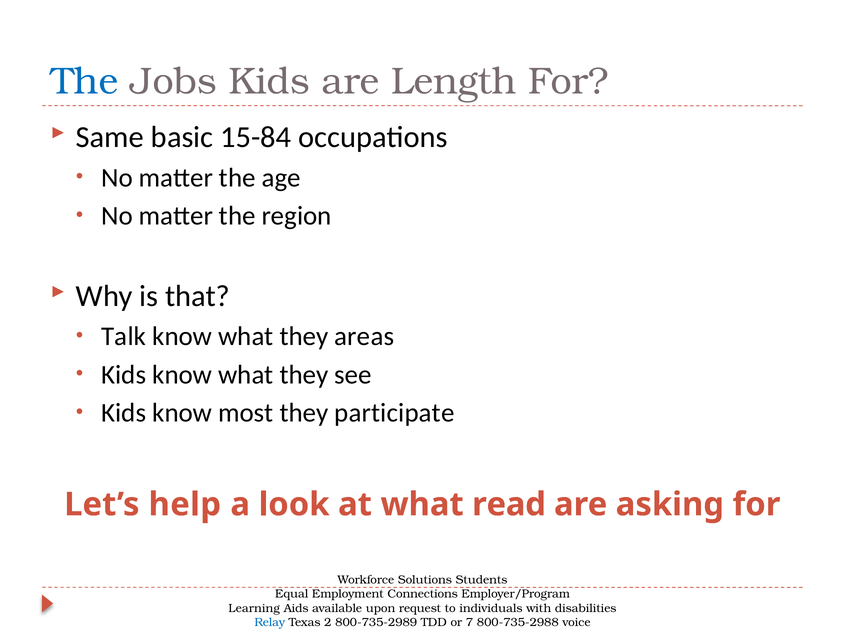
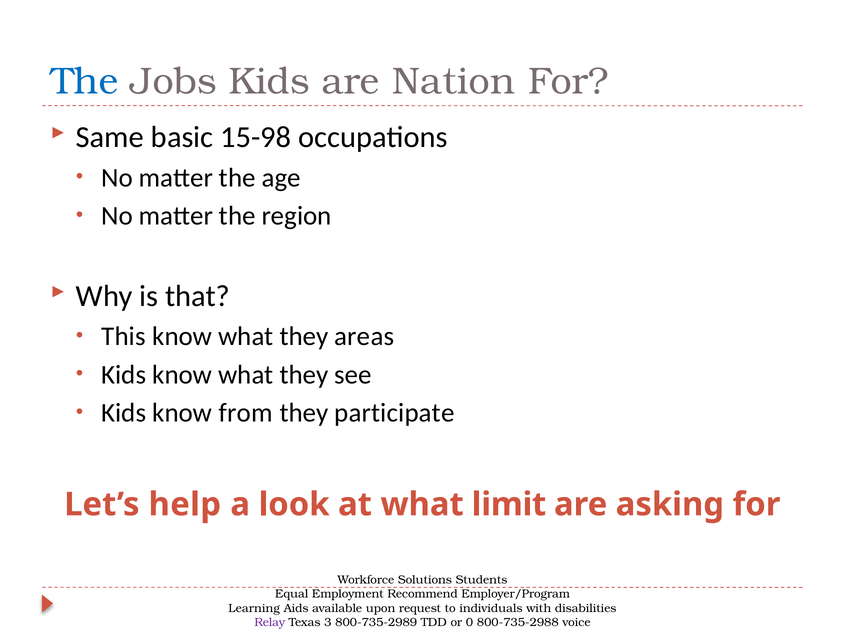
Length: Length -> Nation
15-84: 15-84 -> 15-98
Talk: Talk -> This
most: most -> from
read: read -> limit
Connections: Connections -> Recommend
Relay colour: blue -> purple
2: 2 -> 3
7: 7 -> 0
